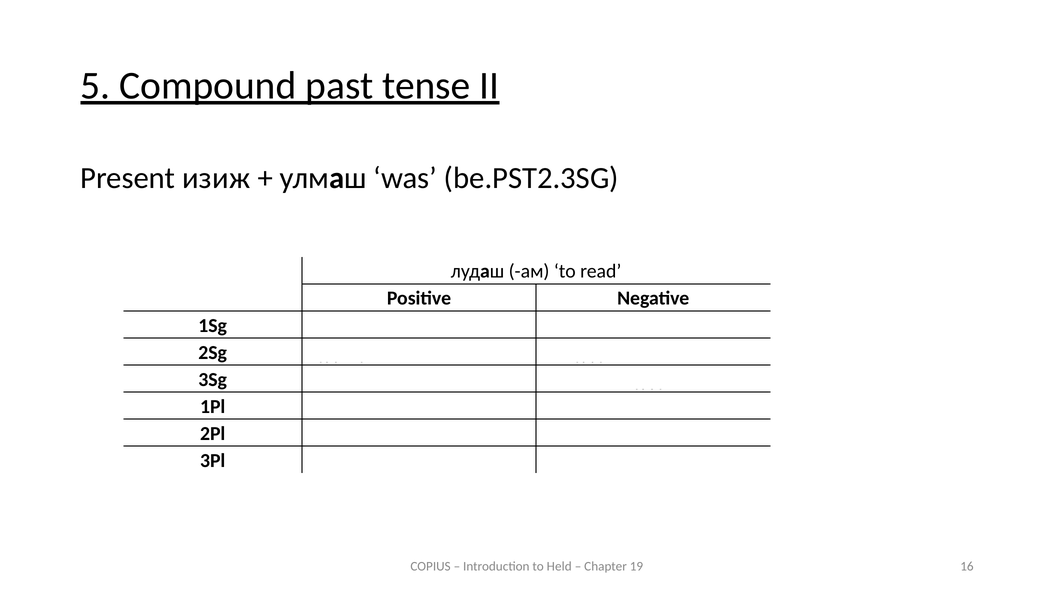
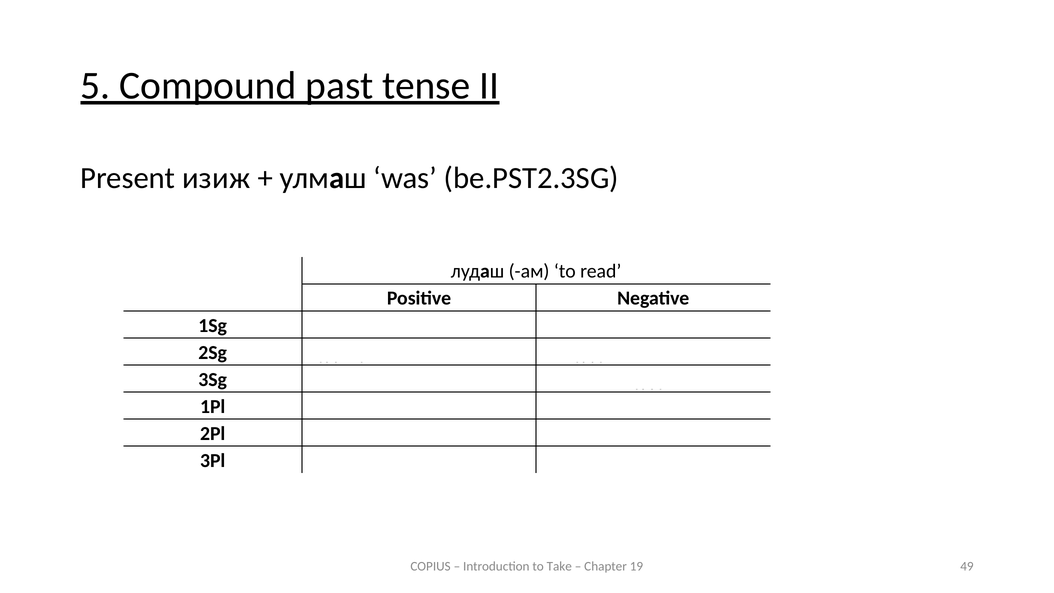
Held: Held -> Take
16: 16 -> 49
